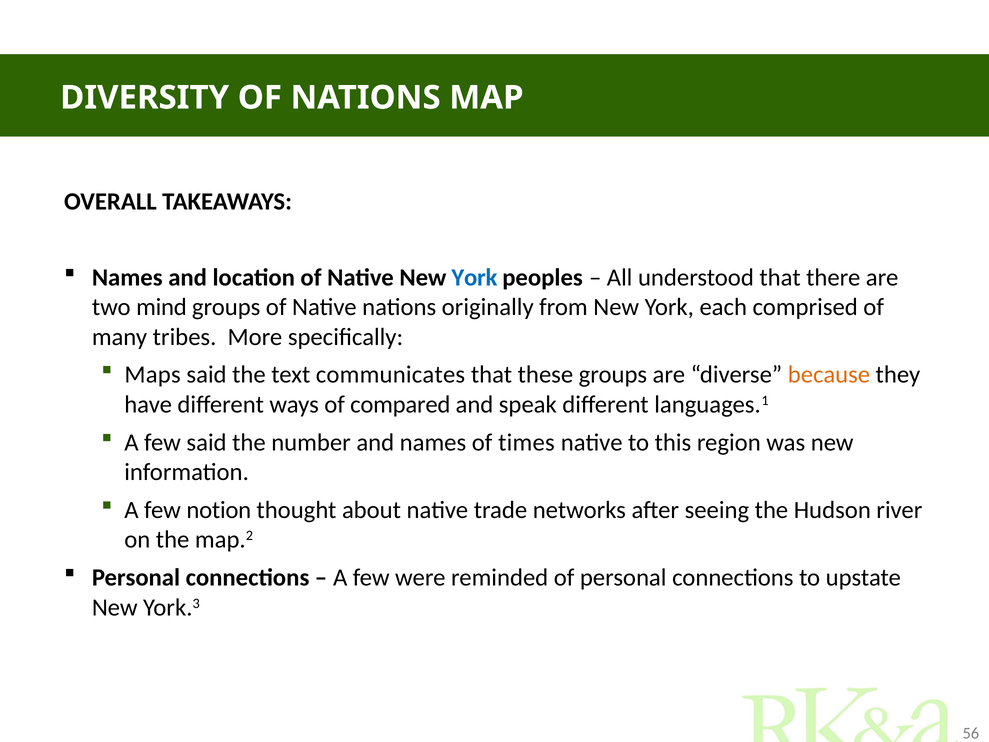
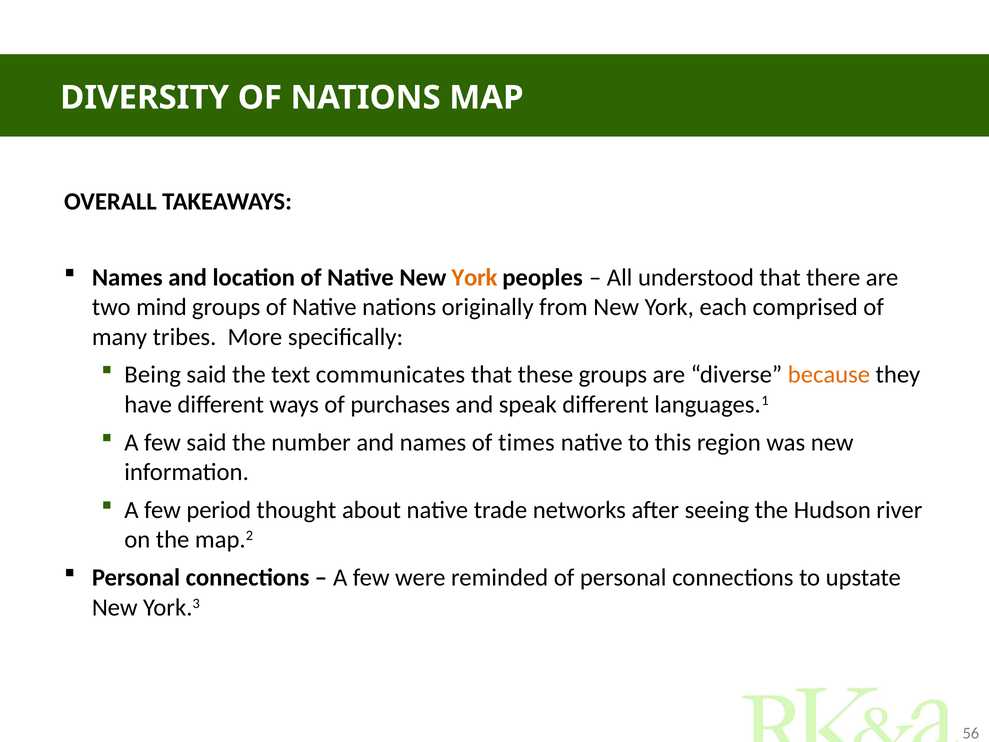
York at (474, 277) colour: blue -> orange
Maps: Maps -> Being
compared: compared -> purchases
notion: notion -> period
